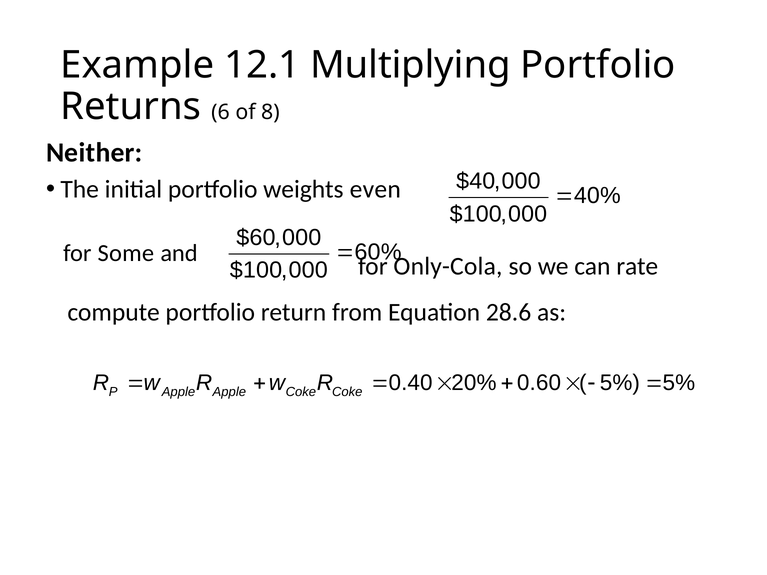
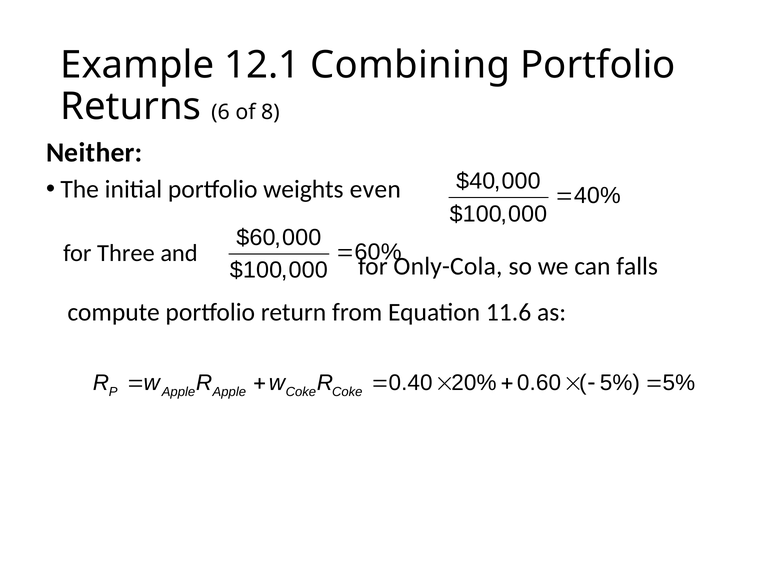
Multiplying: Multiplying -> Combining
Some: Some -> Three
rate: rate -> falls
28.6: 28.6 -> 11.6
